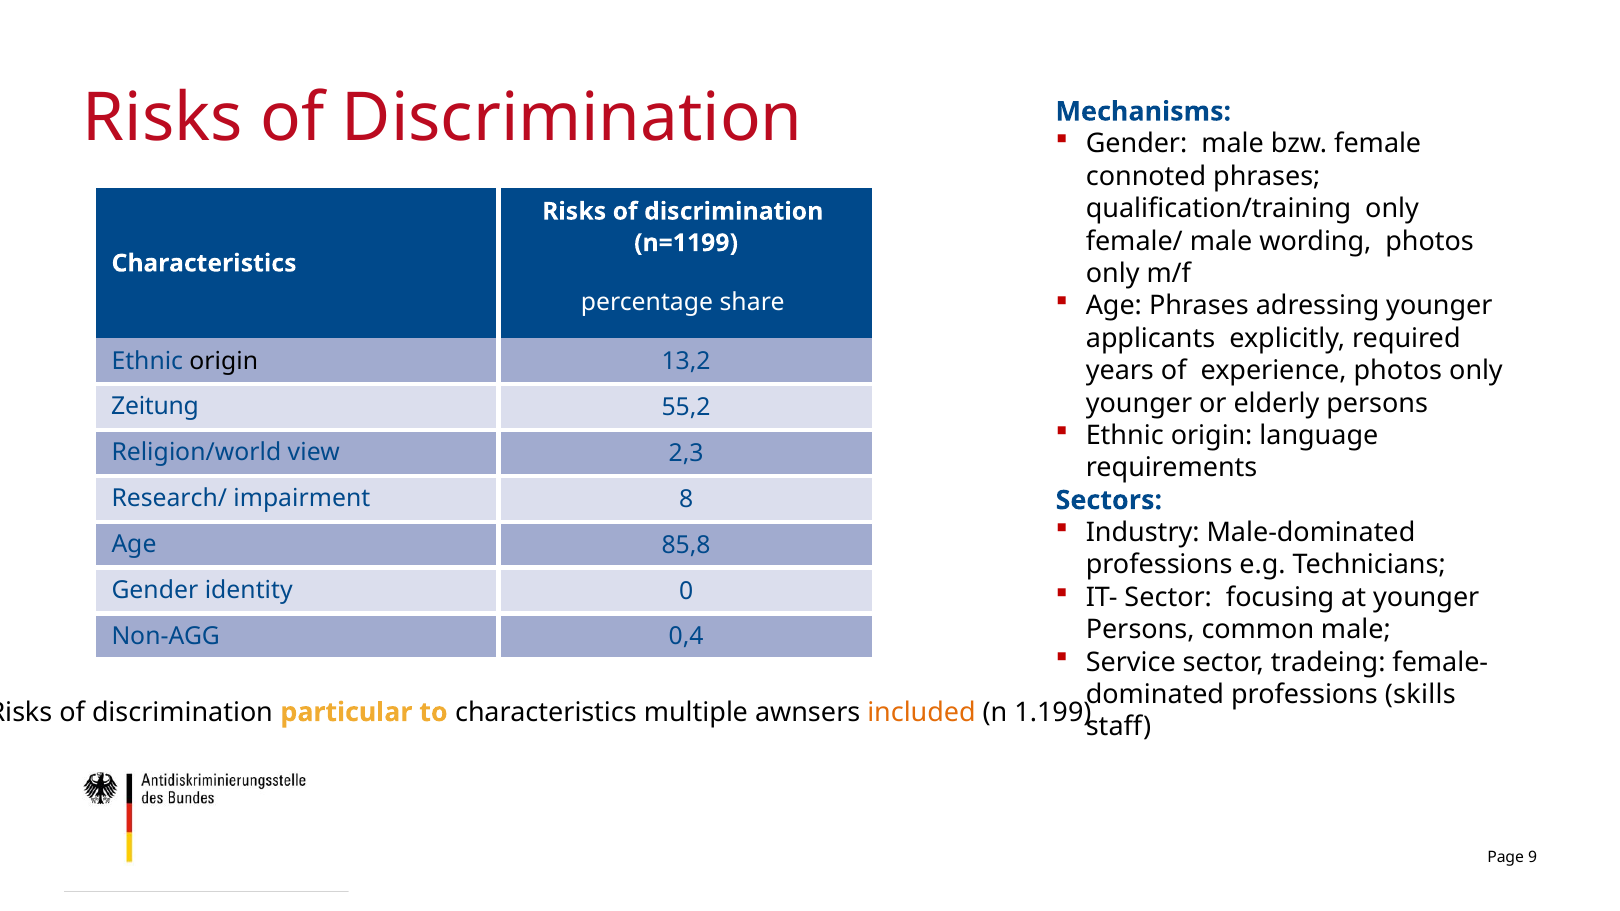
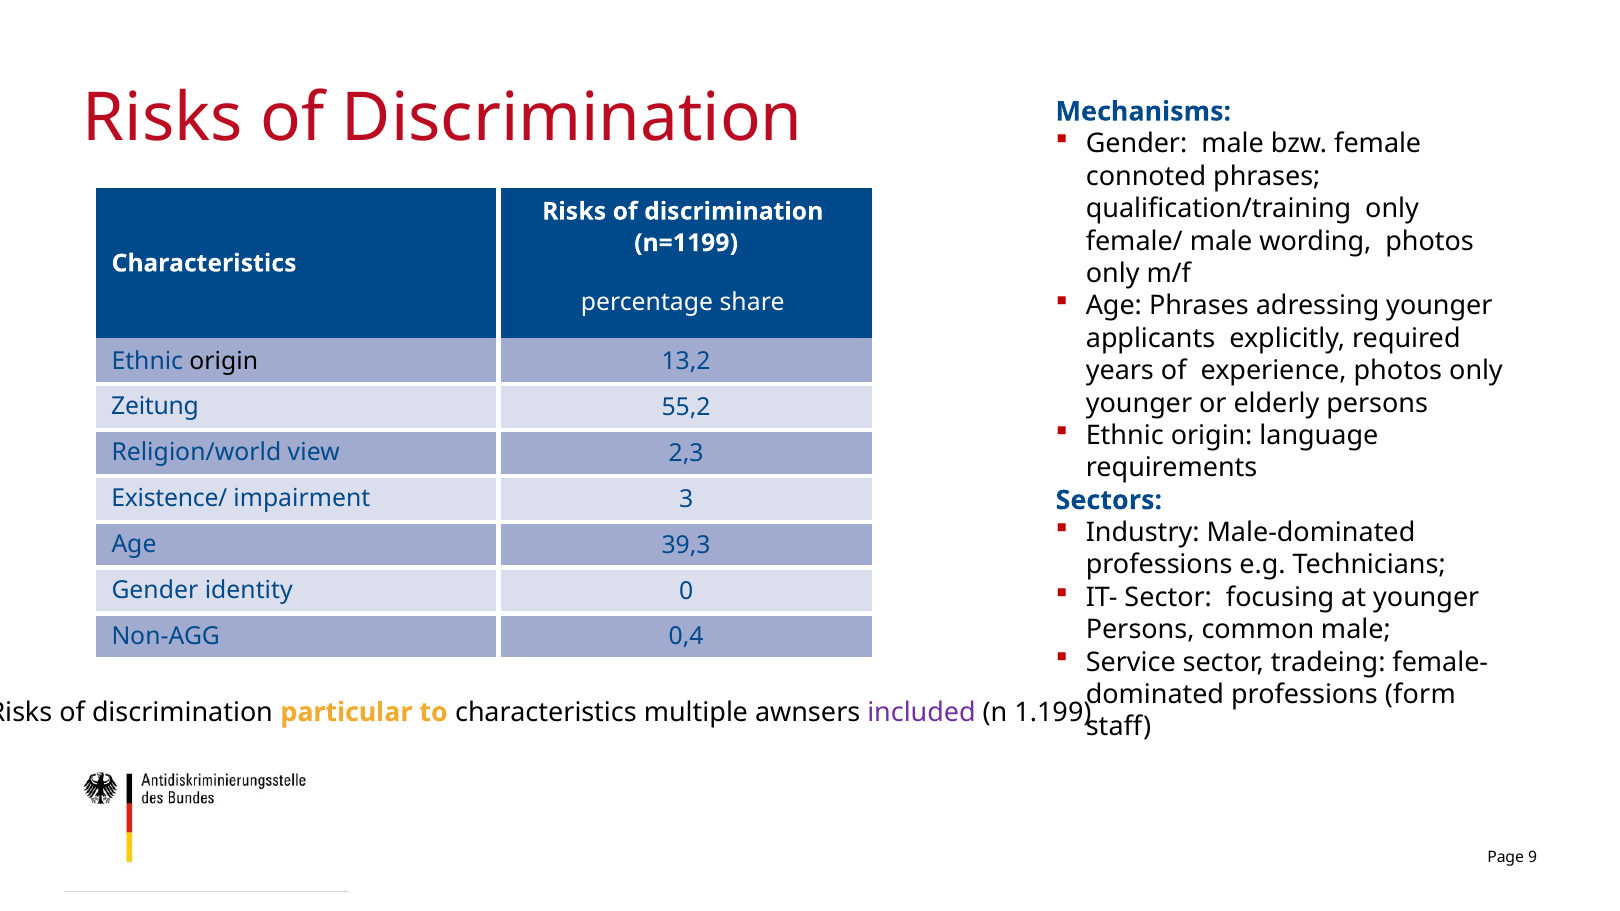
Research/: Research/ -> Existence/
8: 8 -> 3
85,8: 85,8 -> 39,3
skills: skills -> form
included colour: orange -> purple
